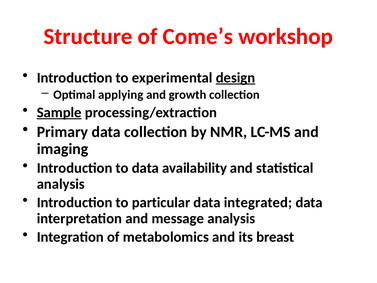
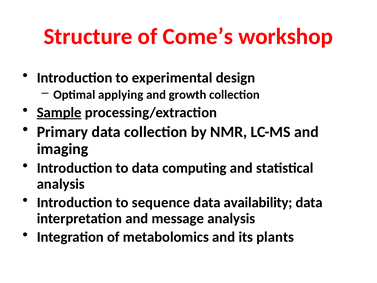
design underline: present -> none
availability: availability -> computing
particular: particular -> sequence
integrated: integrated -> availability
breast: breast -> plants
